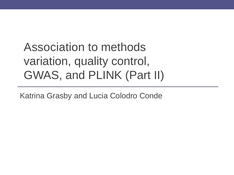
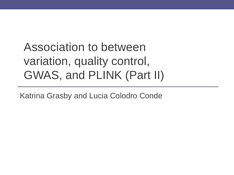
methods: methods -> between
